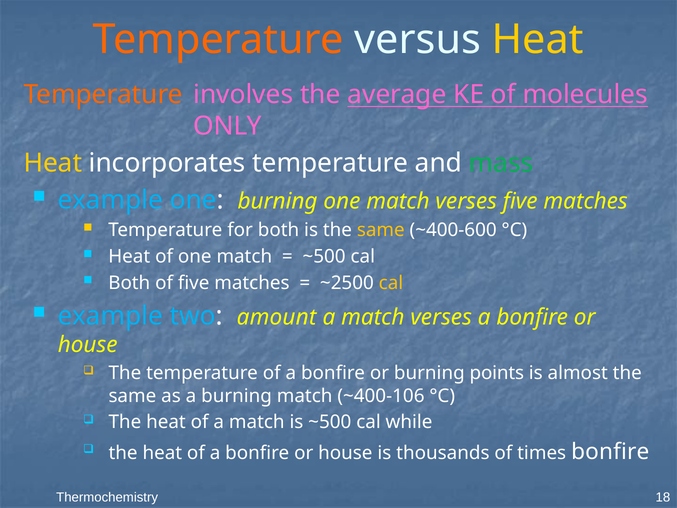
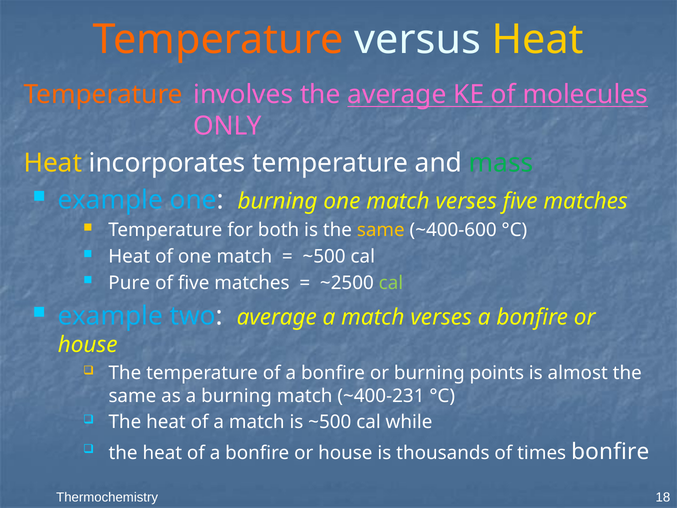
Both at (129, 283): Both -> Pure
cal at (391, 283) colour: yellow -> light green
two amount: amount -> average
~400-106: ~400-106 -> ~400-231
